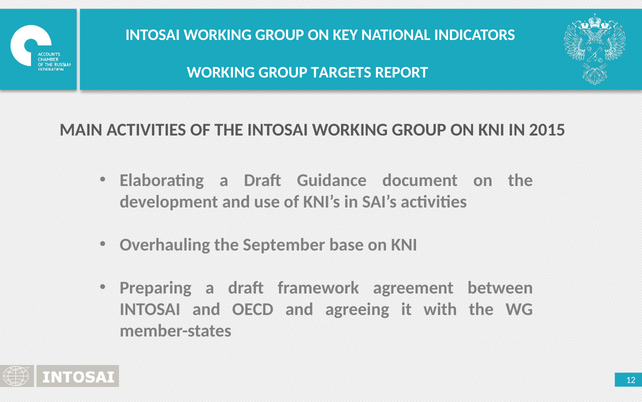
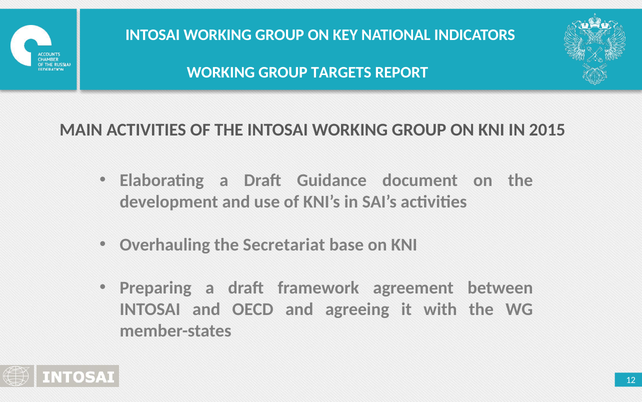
September: September -> Secretariat
